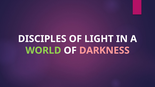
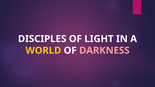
WORLD colour: light green -> yellow
